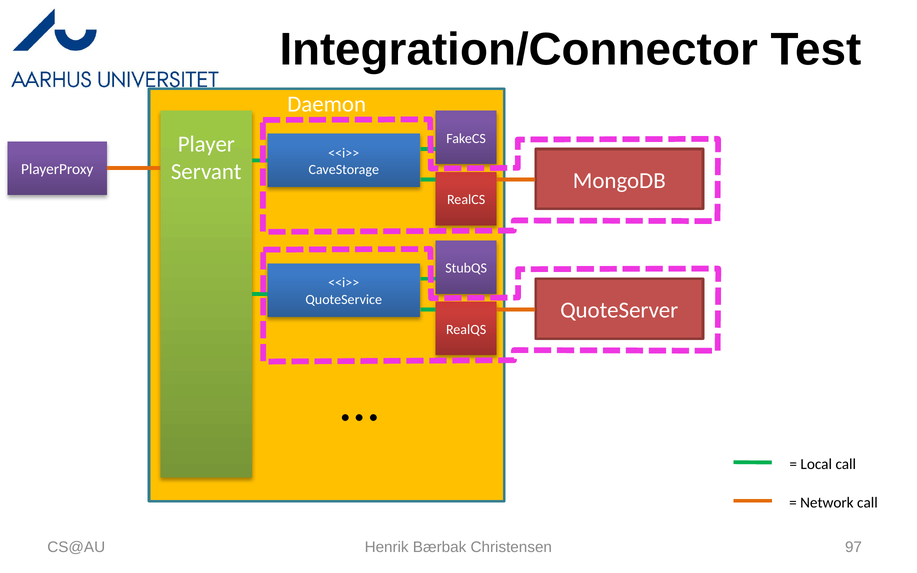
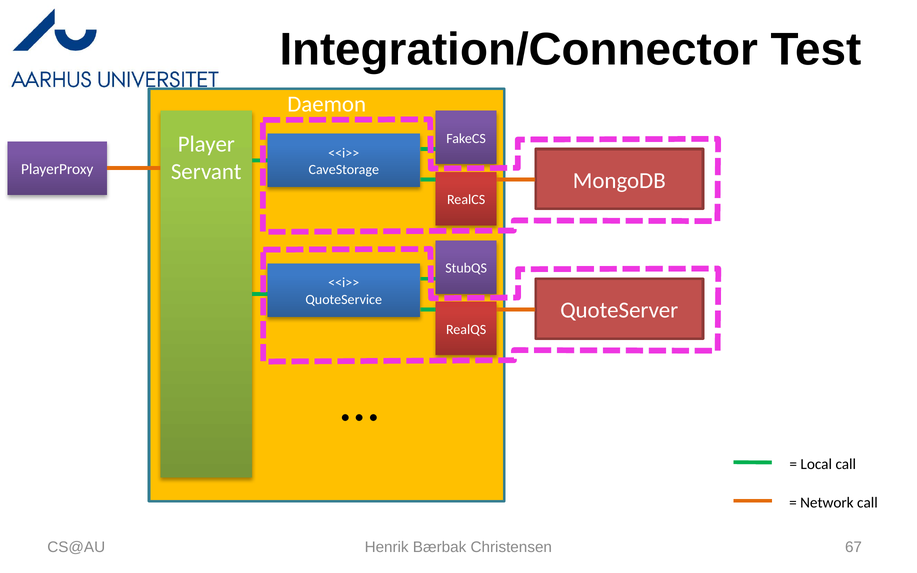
97: 97 -> 67
